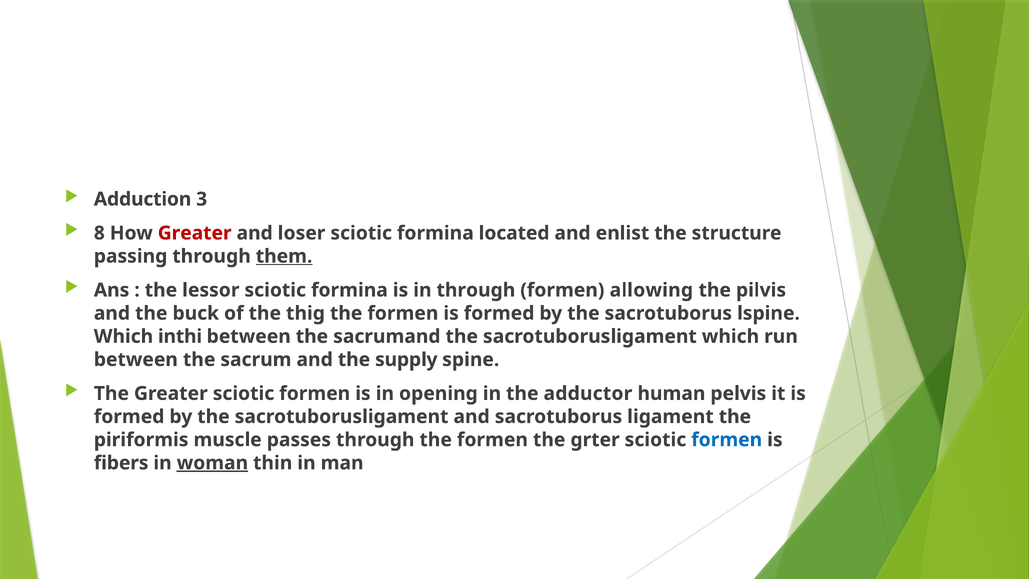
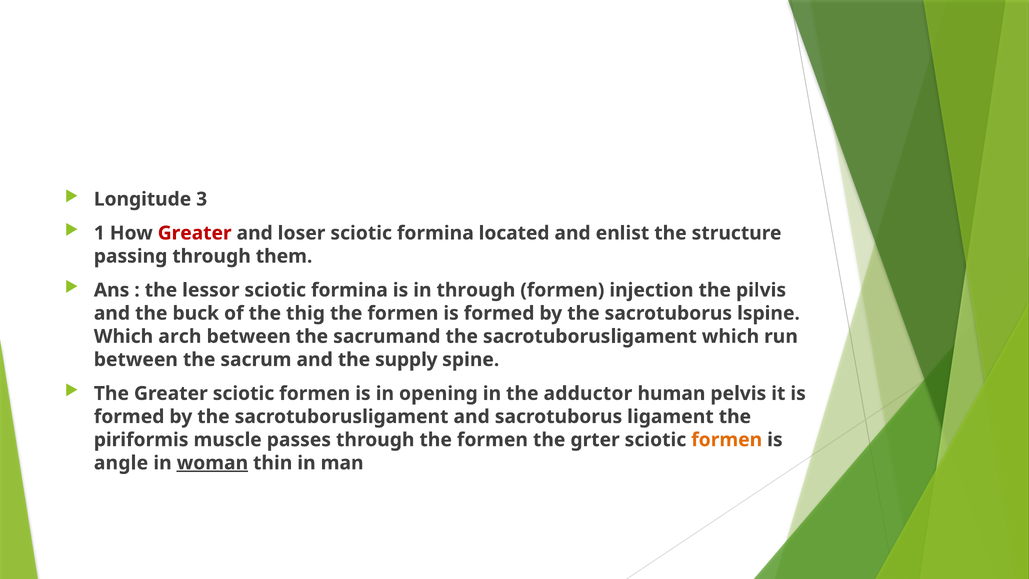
Adduction: Adduction -> Longitude
8: 8 -> 1
them underline: present -> none
allowing: allowing -> injection
inthi: inthi -> arch
formen at (727, 440) colour: blue -> orange
fibers: fibers -> angle
